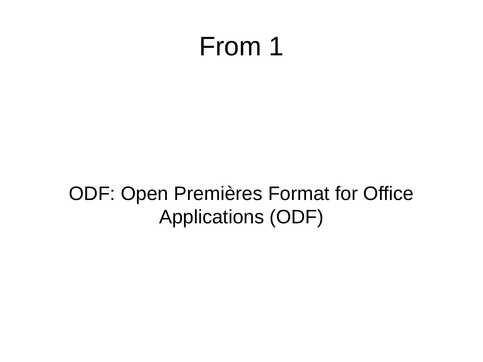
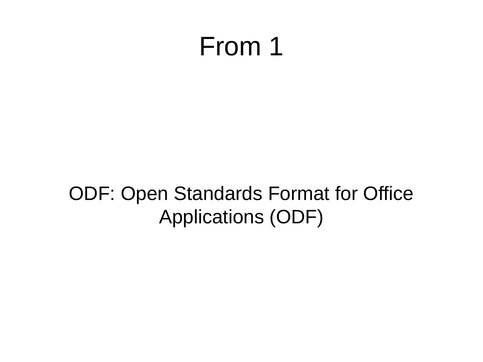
Premières: Premières -> Standards
